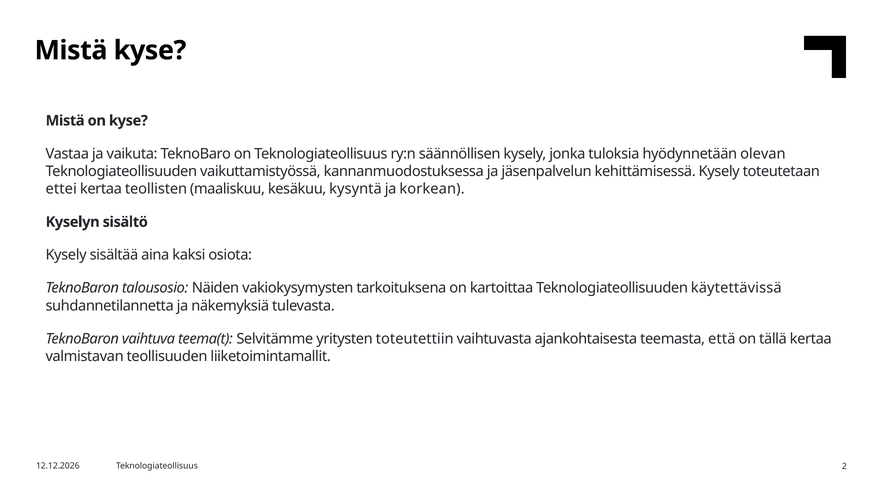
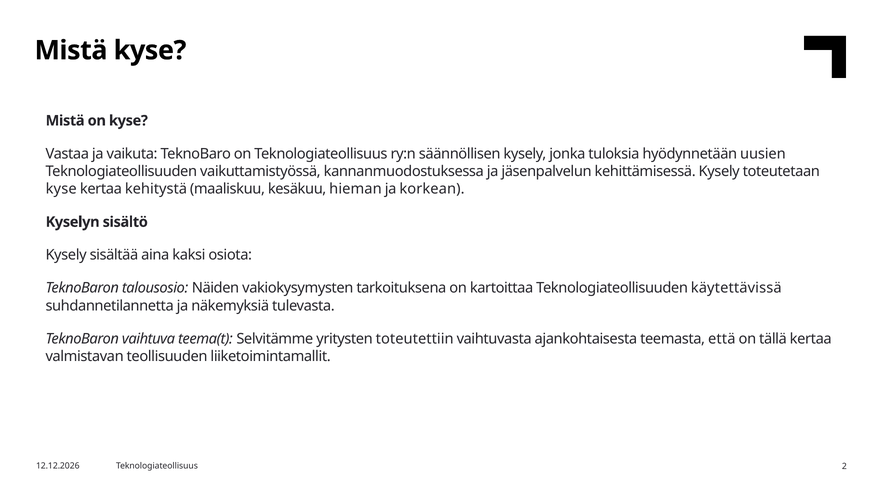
olevan: olevan -> uusien
ettei at (61, 189): ettei -> kyse
teollisten: teollisten -> kehitystä
kysyntä: kysyntä -> hieman
